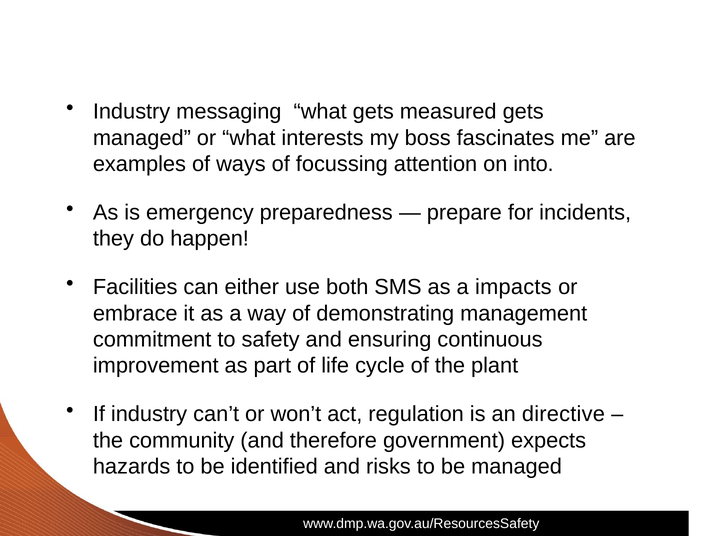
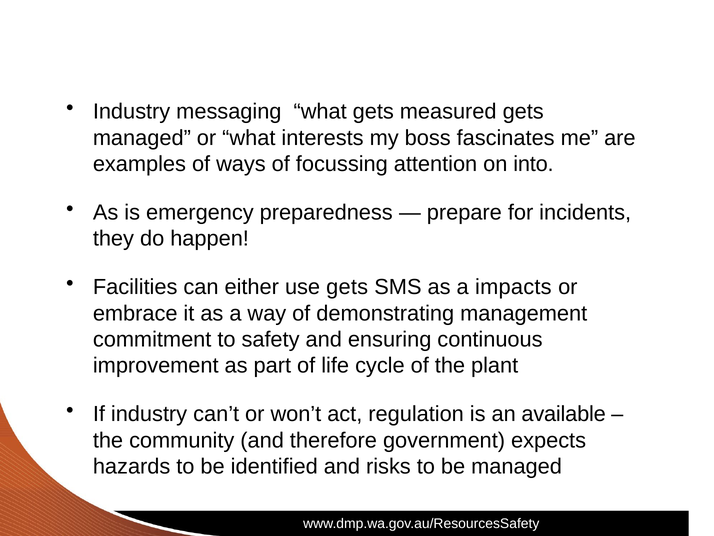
use both: both -> gets
directive: directive -> available
